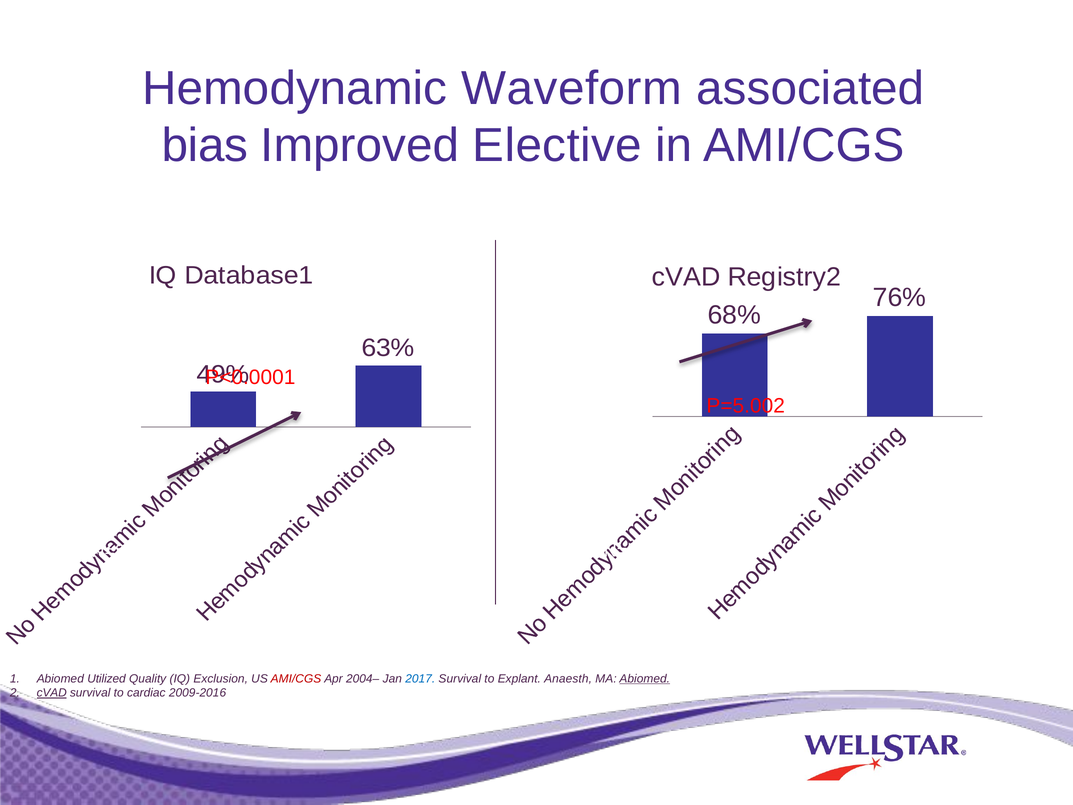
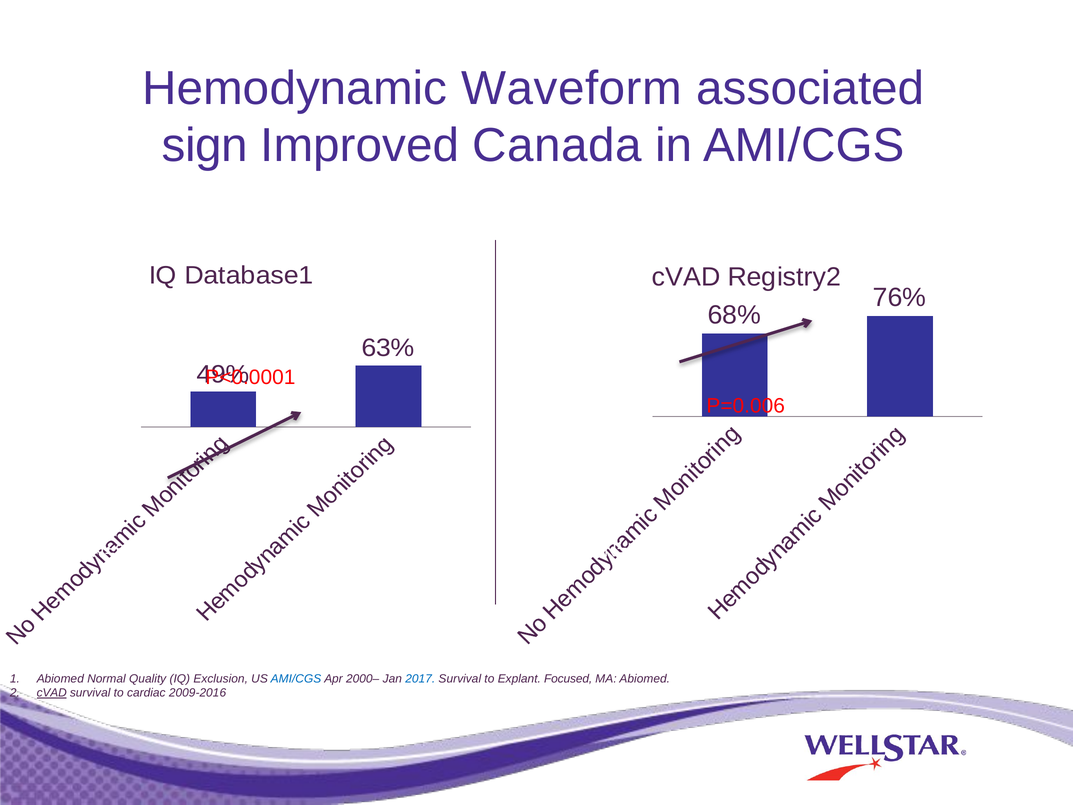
bias: bias -> sign
Elective: Elective -> Canada
P=5.002: P=5.002 -> P=0.006
Utilized: Utilized -> Normal
AMI/CGS at (296, 678) colour: red -> blue
2004–: 2004– -> 2000–
Anaesth: Anaesth -> Focused
Abiomed at (645, 678) underline: present -> none
